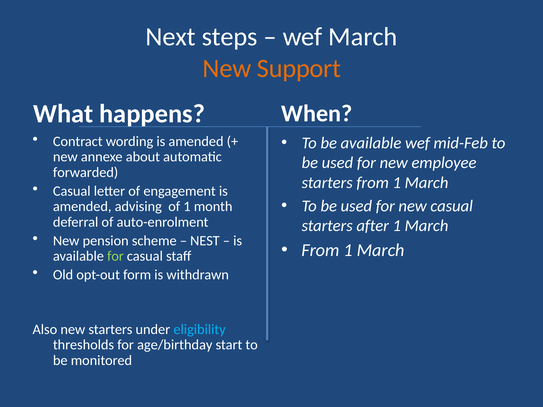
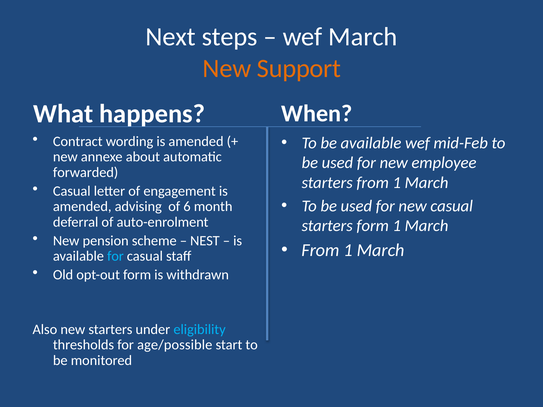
of 1: 1 -> 6
starters after: after -> form
for at (115, 256) colour: light green -> light blue
age/birthday: age/birthday -> age/possible
